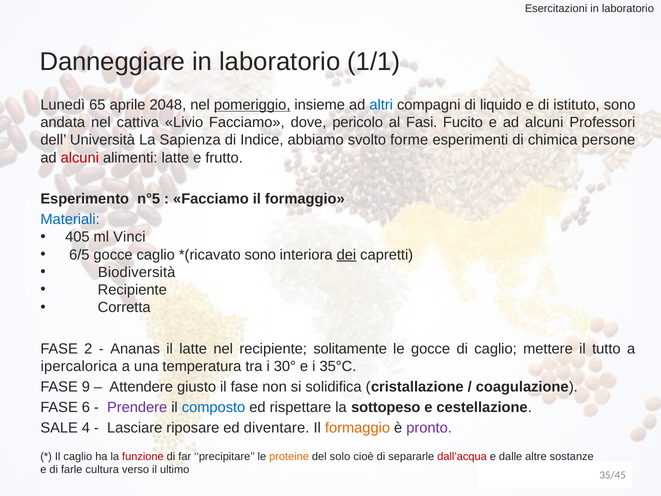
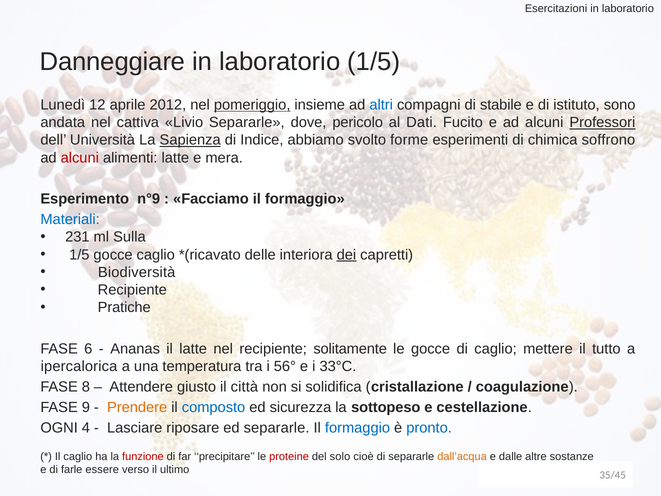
laboratorio 1/1: 1/1 -> 1/5
65: 65 -> 12
2048: 2048 -> 2012
liquido: liquido -> stabile
Livio Facciamo: Facciamo -> Separarle
Fasi: Fasi -> Dati
Professori underline: none -> present
Sapienza underline: none -> present
persone: persone -> soffrono
frutto: frutto -> mera
n°5: n°5 -> n°9
405: 405 -> 231
Vinci: Vinci -> Sulla
6/5 at (79, 255): 6/5 -> 1/5
sono at (260, 255): sono -> delle
Corretta: Corretta -> Pratiche
2: 2 -> 6
30°: 30° -> 56°
35°C: 35°C -> 33°C
9: 9 -> 8
il fase: fase -> città
6: 6 -> 9
Prendere colour: purple -> orange
rispettare: rispettare -> sicurezza
SALE: SALE -> OGNI
ed diventare: diventare -> separarle
formaggio at (358, 428) colour: orange -> blue
pronto colour: purple -> blue
proteine colour: orange -> red
dall’acqua colour: red -> orange
cultura: cultura -> essere
